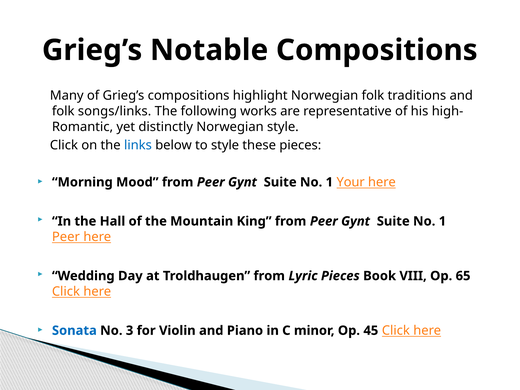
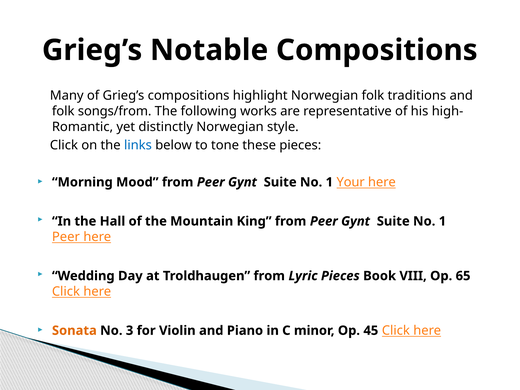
songs/links: songs/links -> songs/from
to style: style -> tone
Sonata colour: blue -> orange
